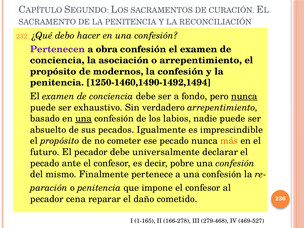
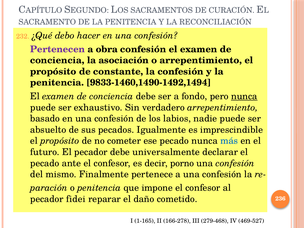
modernos: modernos -> constante
1250-1460,1490-1492,1494: 1250-1460,1490-1492,1494 -> 9833-1460,1490-1492,1494
una at (84, 119) underline: present -> none
más colour: orange -> blue
pobre: pobre -> porno
cena: cena -> fidei
